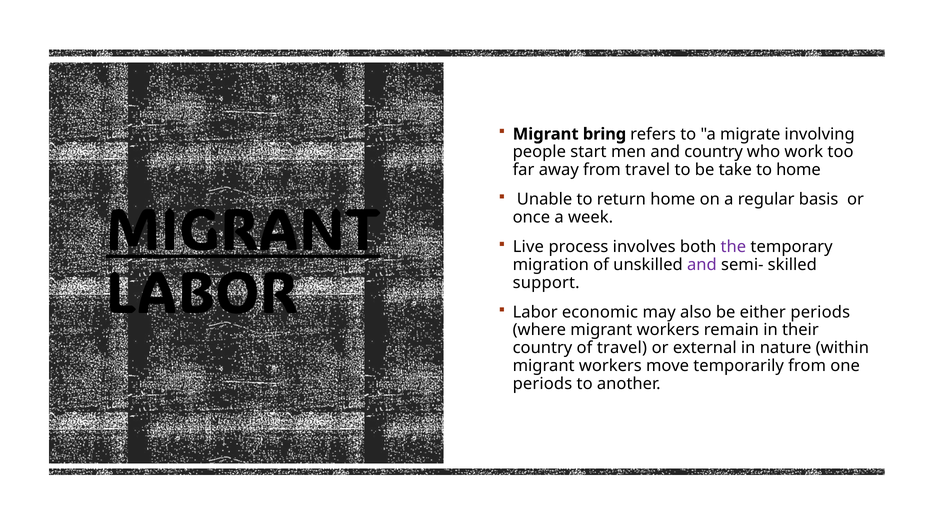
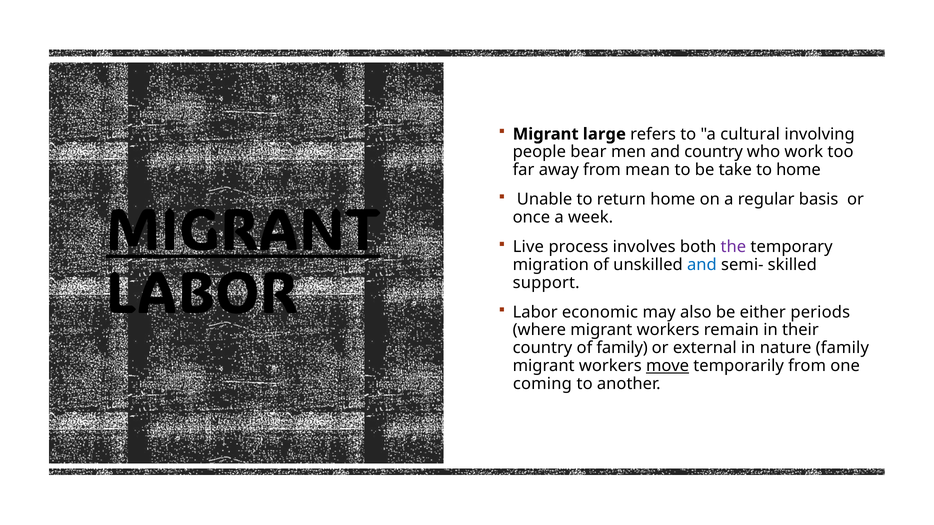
bring: bring -> large
migrate: migrate -> cultural
start: start -> bear
from travel: travel -> mean
and at (702, 265) colour: purple -> blue
of travel: travel -> family
nature within: within -> family
move underline: none -> present
periods at (542, 384): periods -> coming
